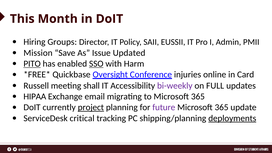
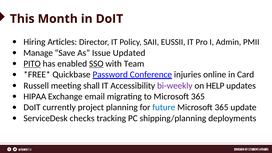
Groups: Groups -> Articles
Mission: Mission -> Manage
Harm: Harm -> Team
Oversight: Oversight -> Password
FULL: FULL -> HELP
project underline: present -> none
future colour: purple -> blue
critical: critical -> checks
deployments underline: present -> none
